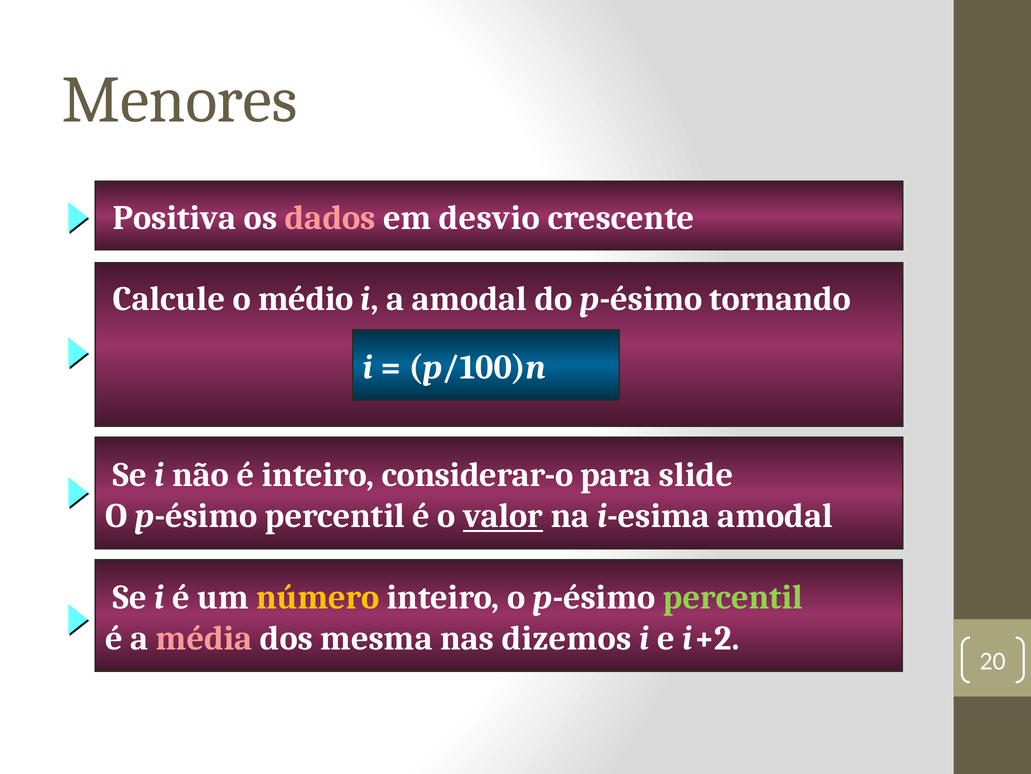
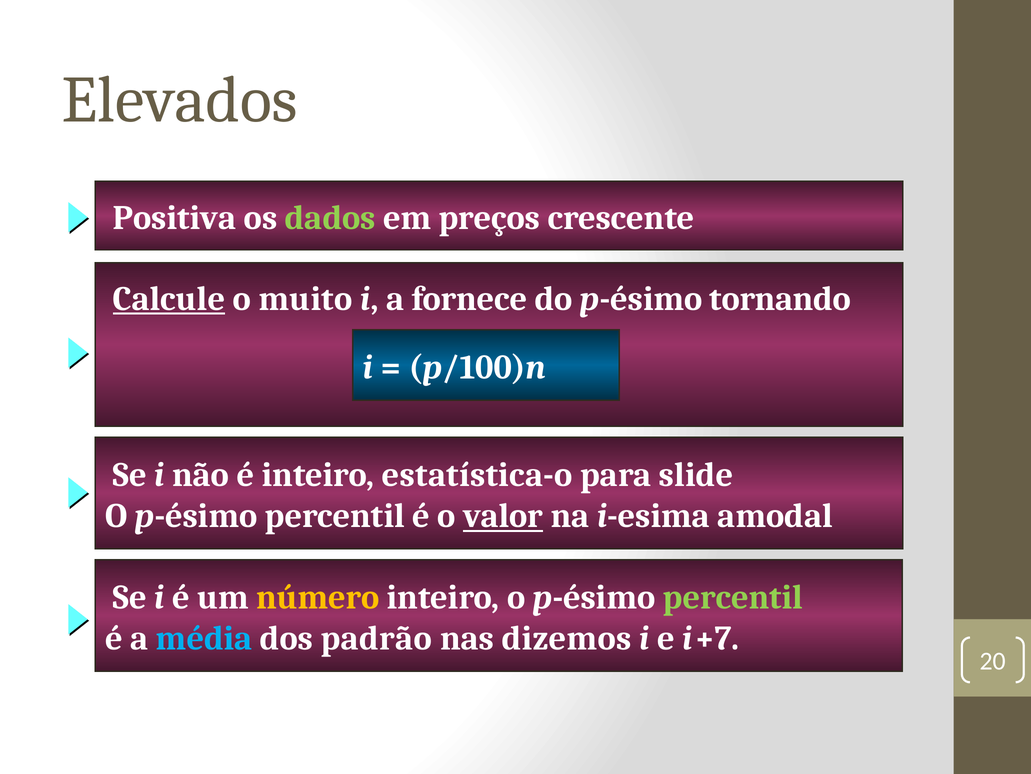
Menores: Menores -> Elevados
dados colour: pink -> light green
desvio: desvio -> preços
Calcule underline: none -> present
médio: médio -> muito
a amodal: amodal -> fornece
considerar-o: considerar-o -> estatística-o
média colour: pink -> light blue
mesma: mesma -> padrão
+2: +2 -> +7
